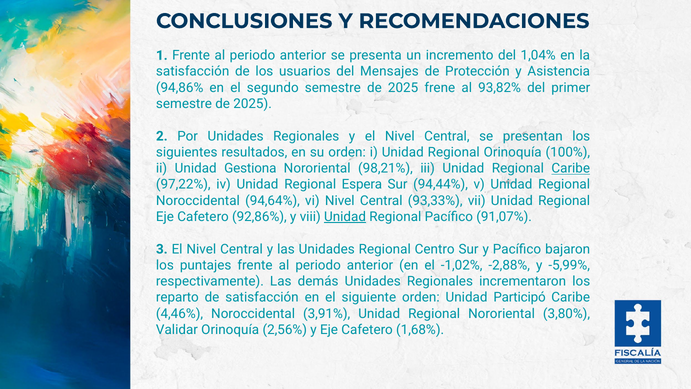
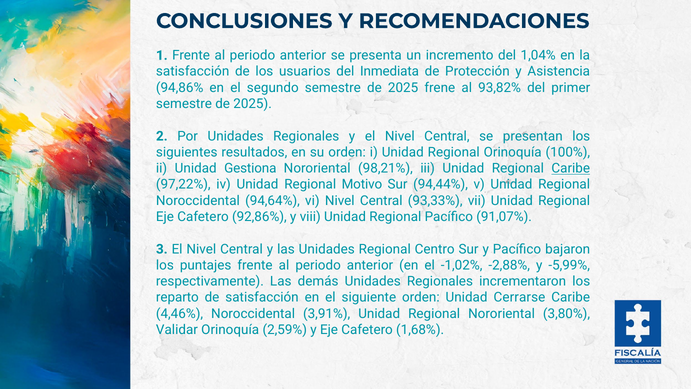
Mensajes: Mensajes -> Inmediata
Espera: Espera -> Motivo
Unidad at (345, 217) underline: present -> none
Participó: Participó -> Cerrarse
2,56%: 2,56% -> 2,59%
